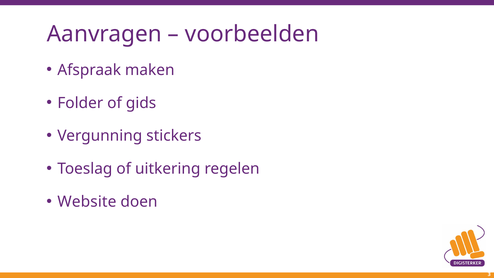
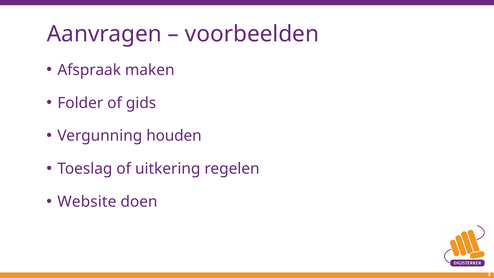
stickers: stickers -> houden
